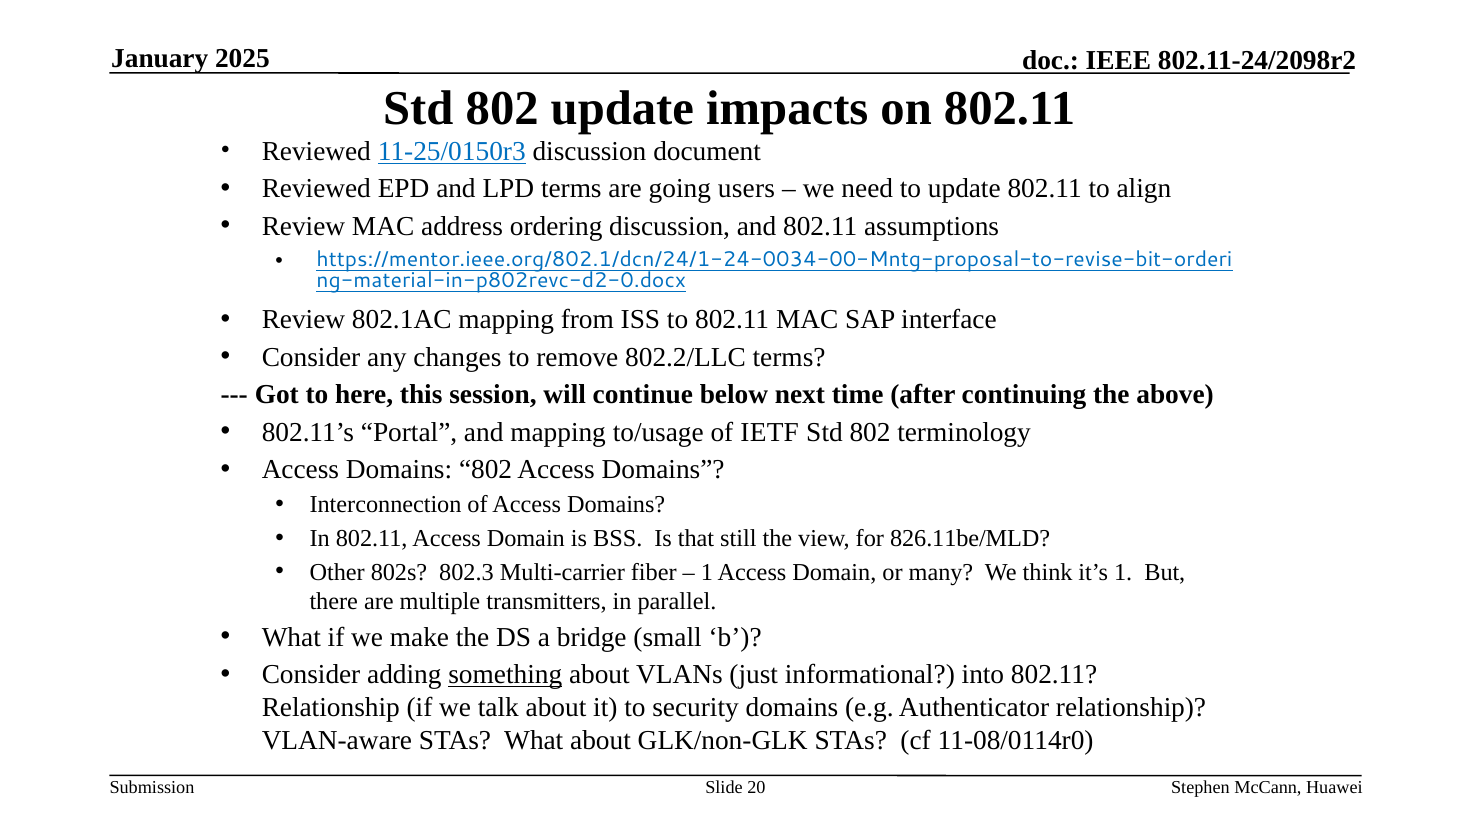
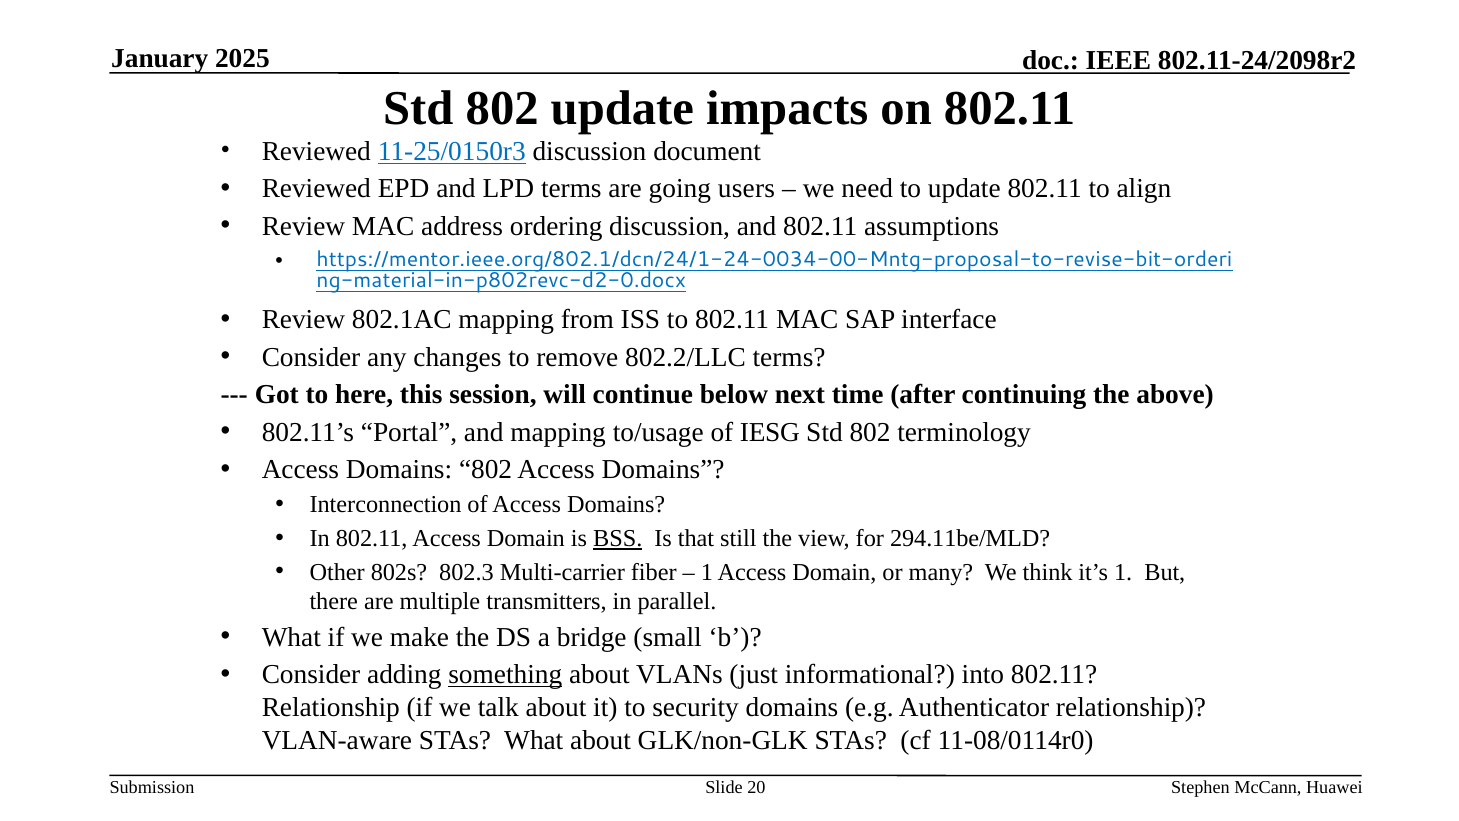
IETF: IETF -> IESG
BSS underline: none -> present
826.11be/MLD: 826.11be/MLD -> 294.11be/MLD
